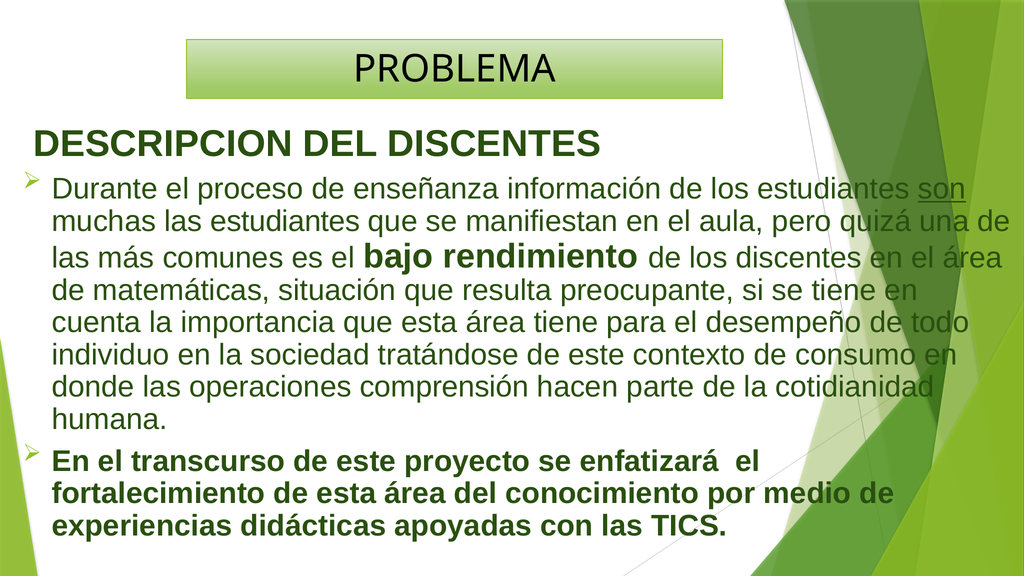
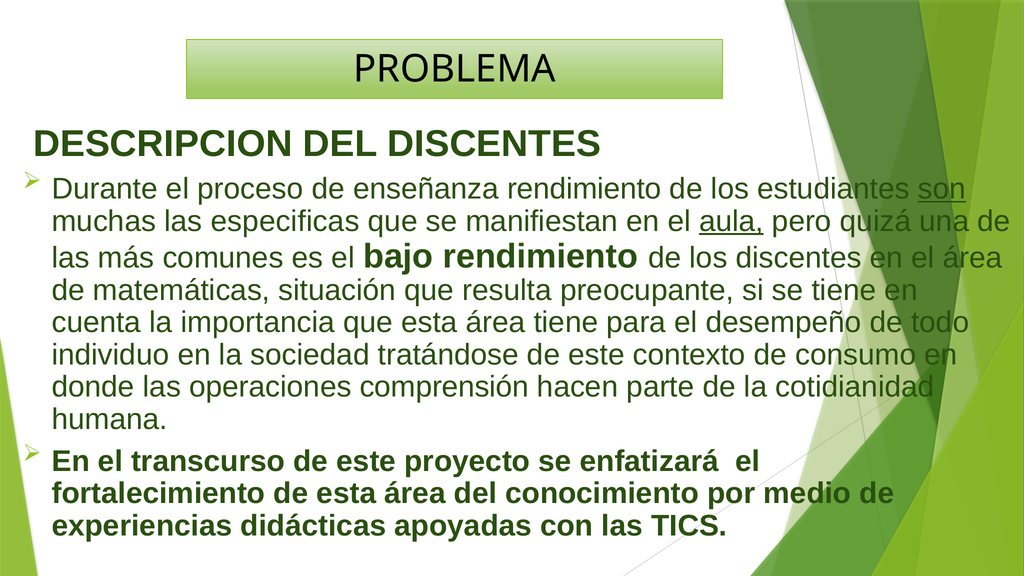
enseñanza información: información -> rendimiento
las estudiantes: estudiantes -> especificas
aula underline: none -> present
